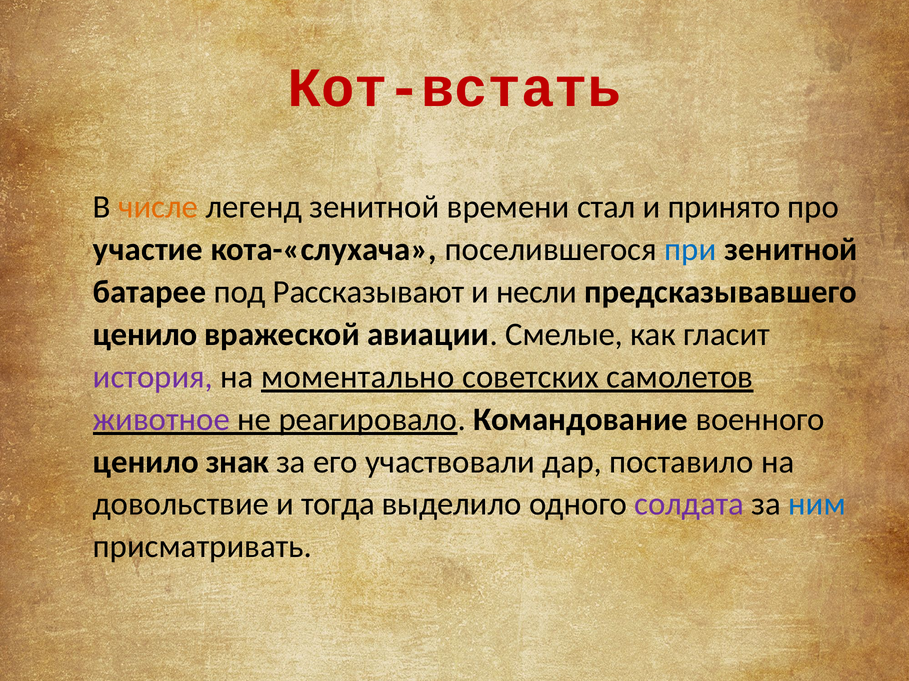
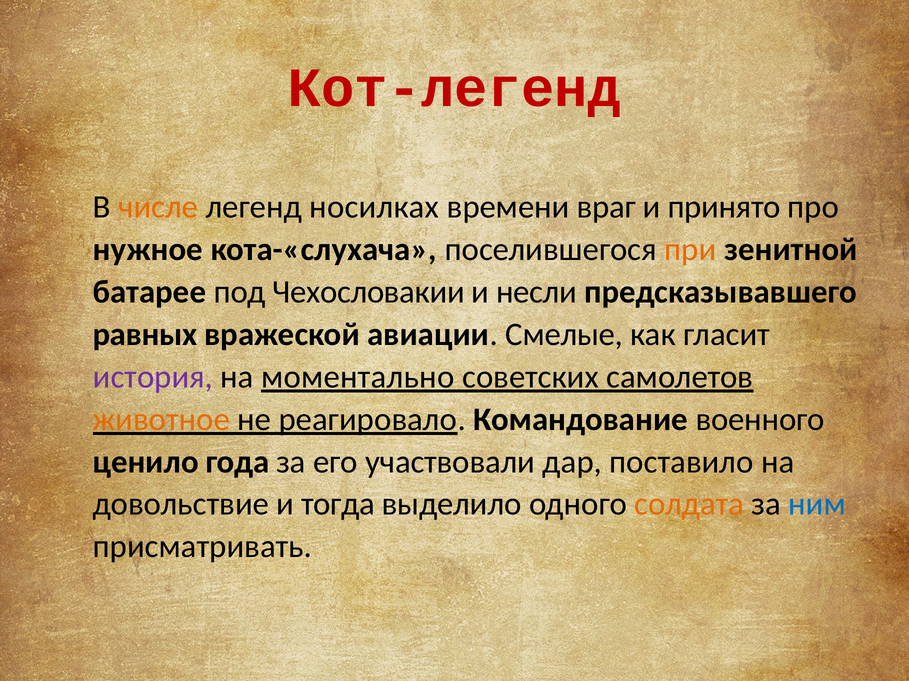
Кот-встать: Кот-встать -> Кот-легенд
легенд зенитной: зенитной -> носилках
стал: стал -> враг
участие: участие -> нужное
при colour: blue -> orange
Рассказывают: Рассказывают -> Чехословакии
ценило at (145, 335): ценило -> равных
животное colour: purple -> orange
знак: знак -> года
солдата colour: purple -> orange
